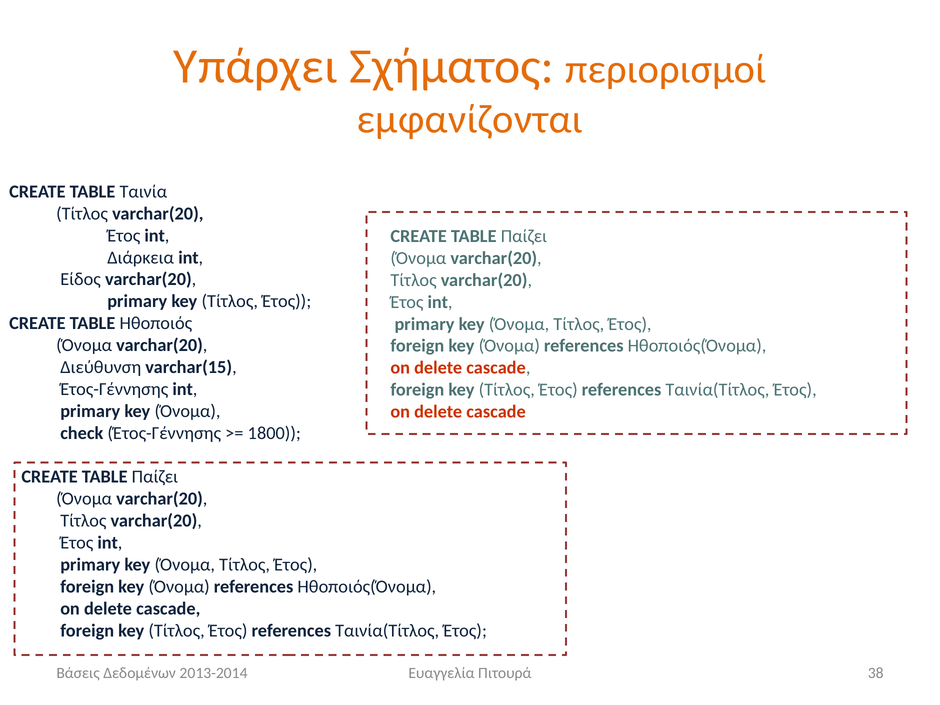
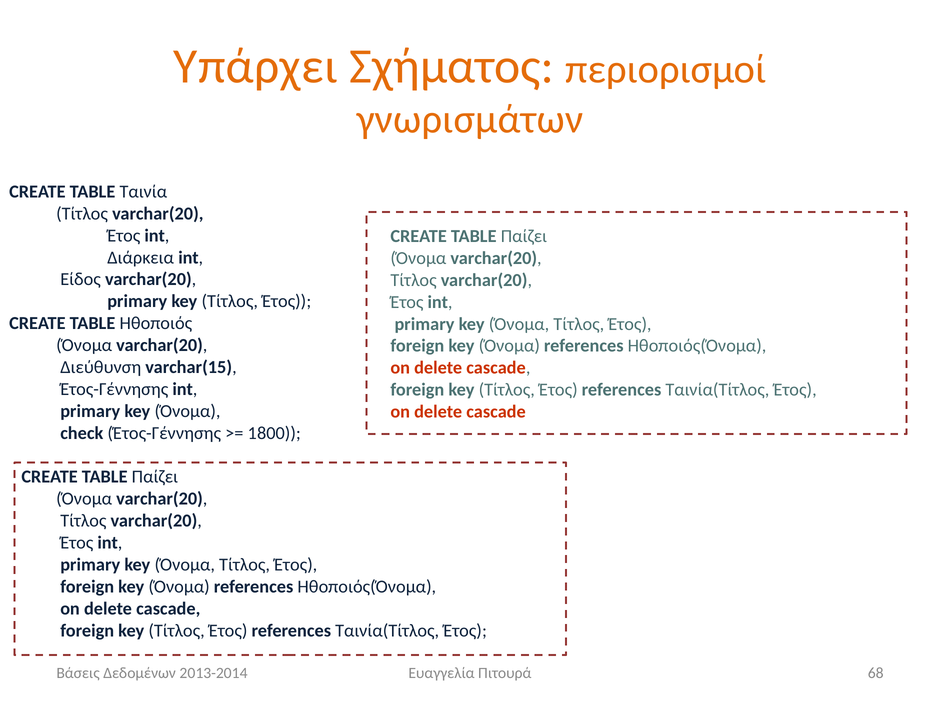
εμφανίζονται: εμφανίζονται -> γνωρισμάτων
38: 38 -> 68
